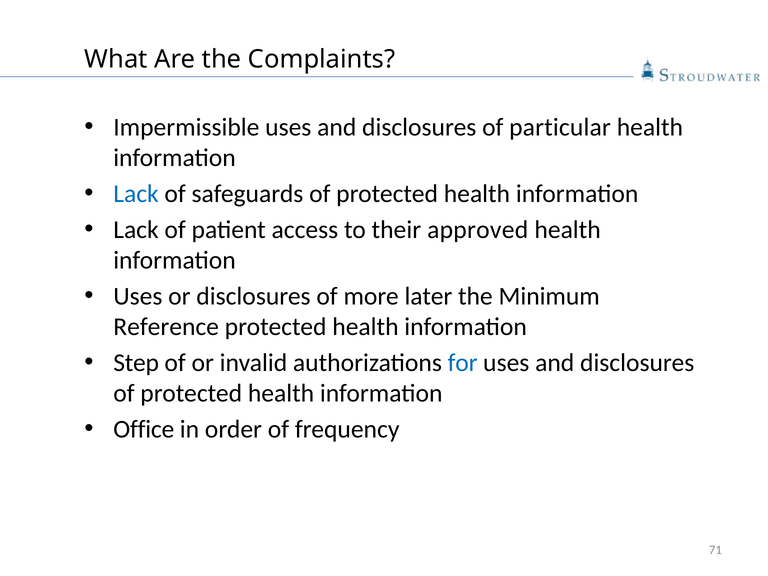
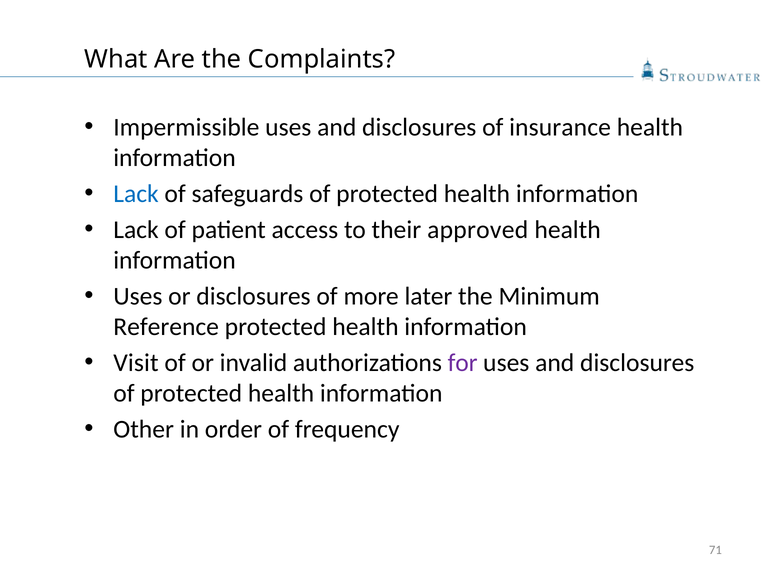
particular: particular -> insurance
Step: Step -> Visit
for colour: blue -> purple
Office: Office -> Other
